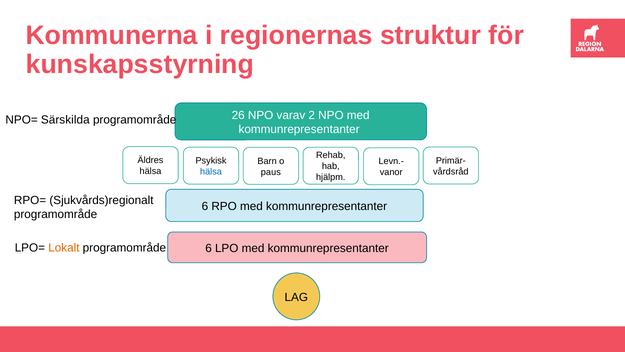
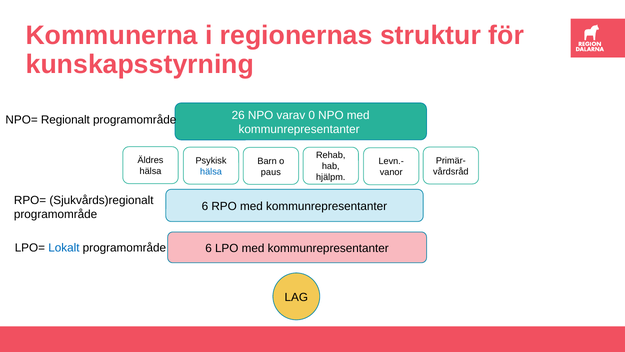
2: 2 -> 0
Särskilda: Särskilda -> Regionalt
Lokalt colour: orange -> blue
